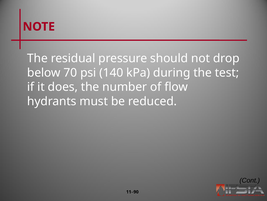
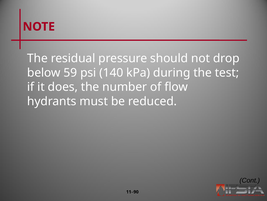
70: 70 -> 59
